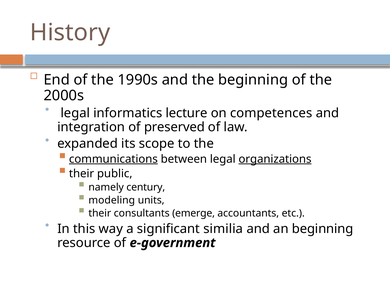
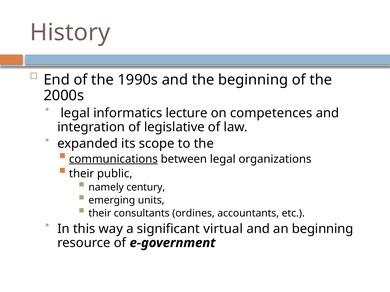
preserved: preserved -> legislative
organizations underline: present -> none
modeling: modeling -> emerging
emerge: emerge -> ordines
similia: similia -> virtual
